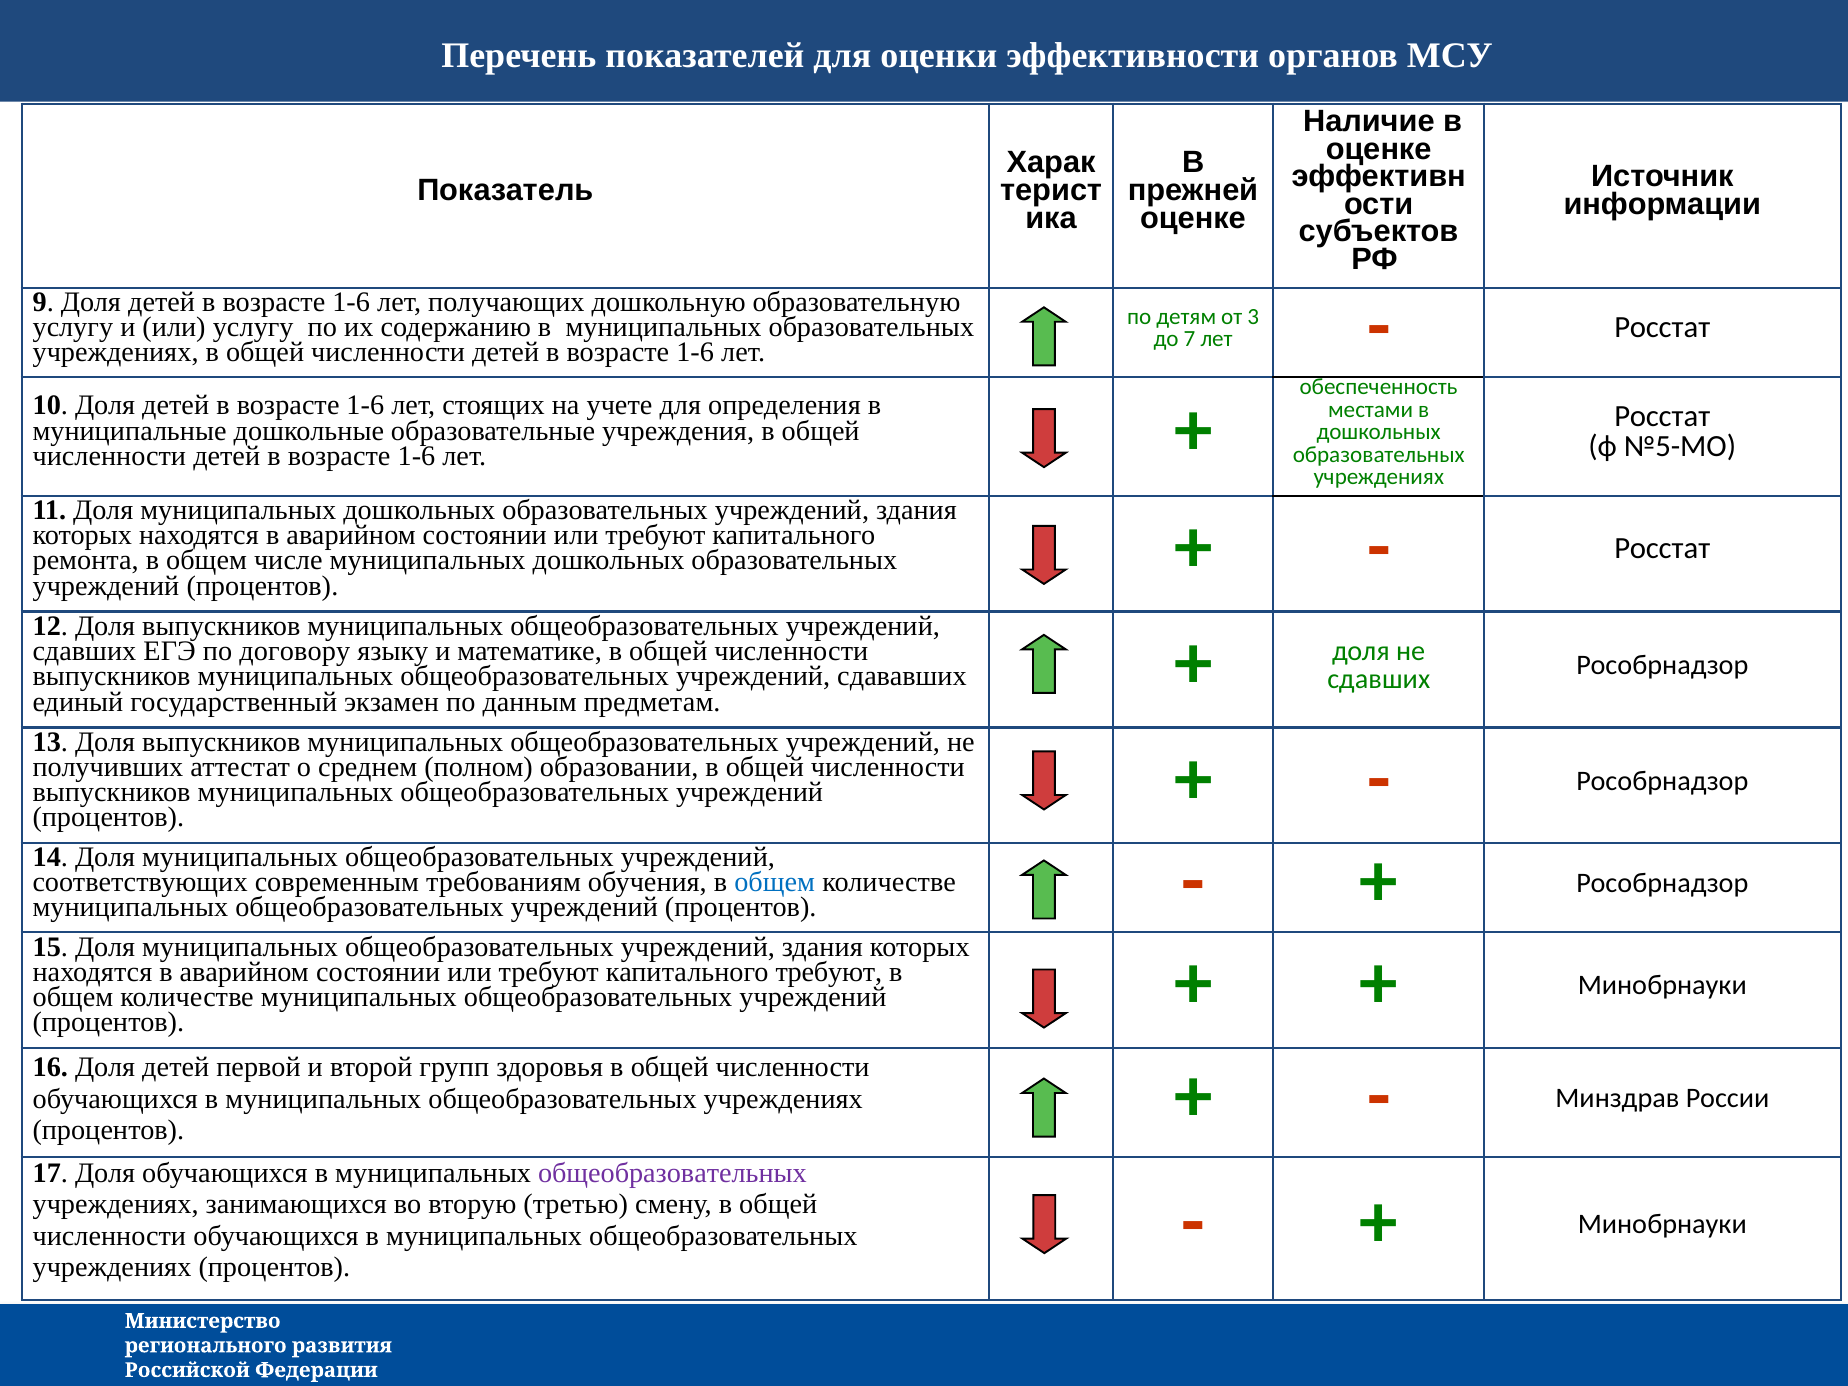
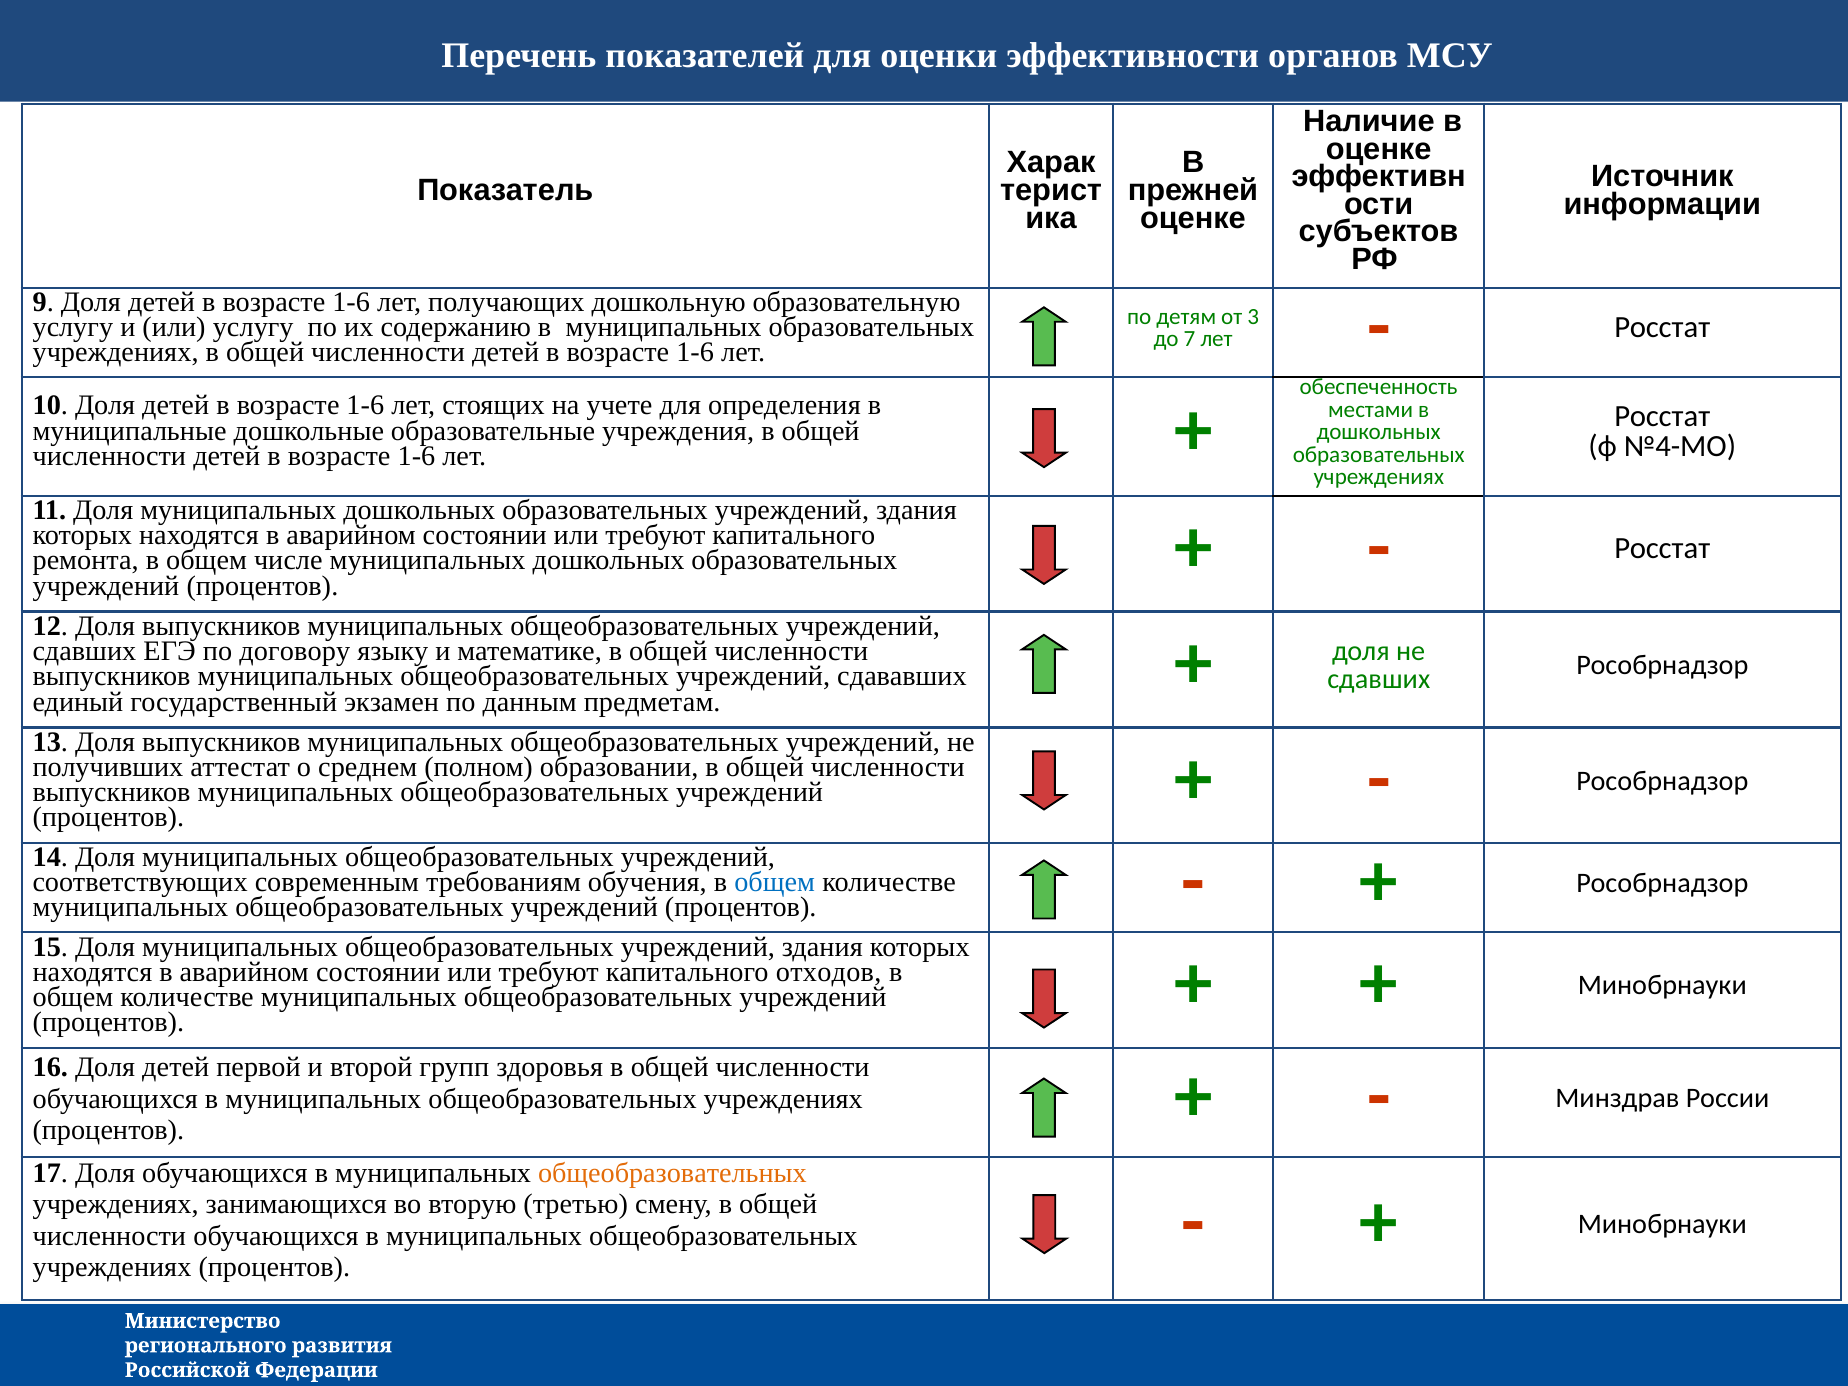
№5-МО: №5-МО -> №4-МО
капитального требуют: требуют -> отходов
общеобразовательных at (672, 1173) colour: purple -> orange
